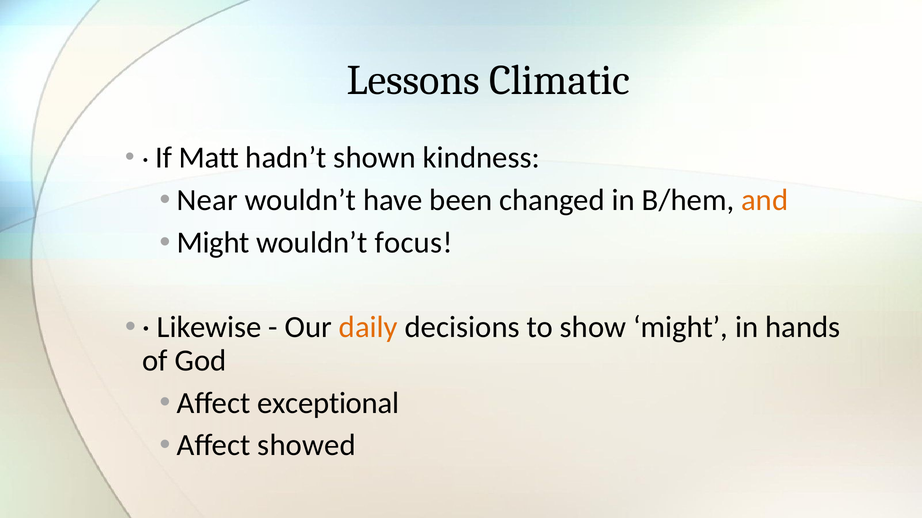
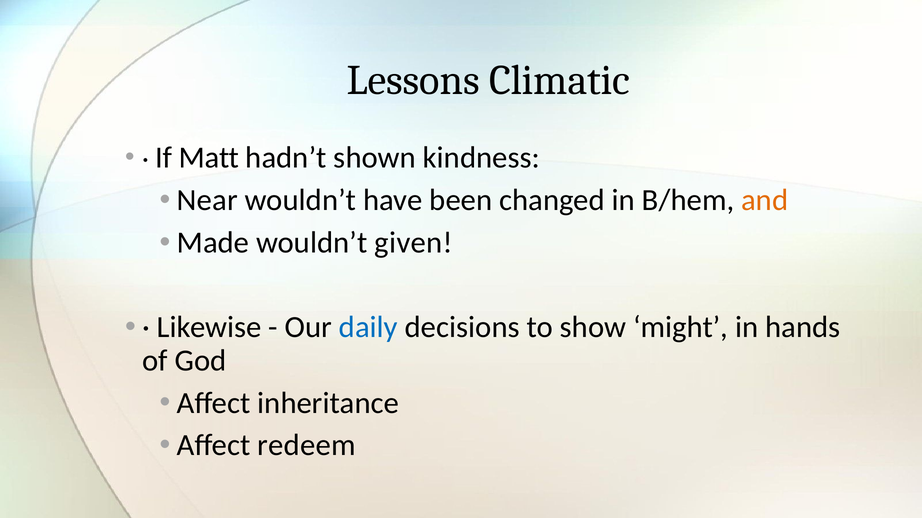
Might at (213, 243): Might -> Made
focus: focus -> given
daily colour: orange -> blue
exceptional: exceptional -> inheritance
showed: showed -> redeem
